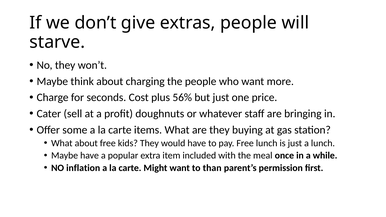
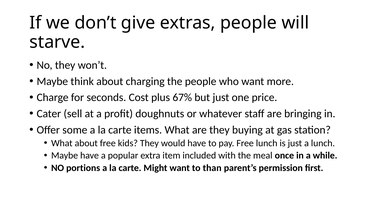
56%: 56% -> 67%
inflation: inflation -> portions
